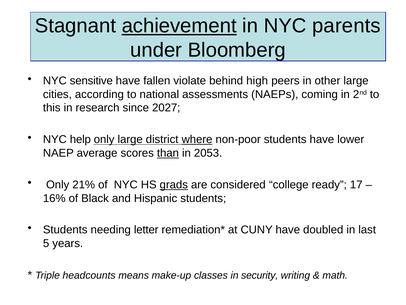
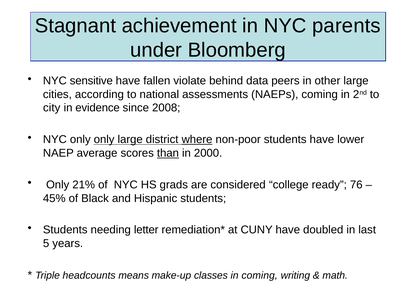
achievement underline: present -> none
high: high -> data
this: this -> city
research: research -> evidence
2027: 2027 -> 2008
NYC help: help -> only
2053: 2053 -> 2000
grads underline: present -> none
17: 17 -> 76
16%: 16% -> 45%
in security: security -> coming
